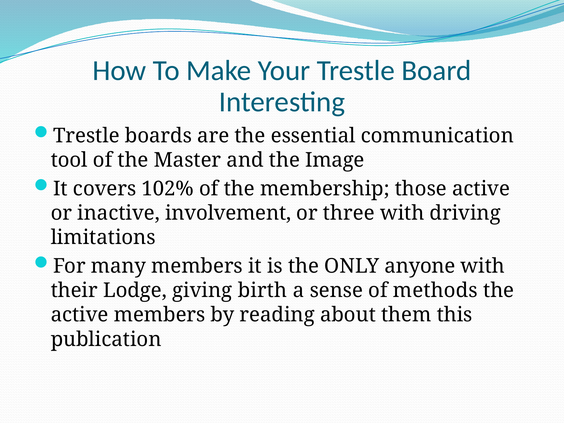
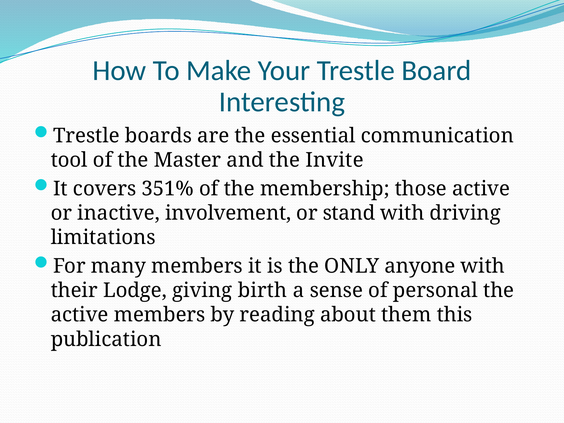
Image: Image -> Invite
102%: 102% -> 351%
three: three -> stand
methods: methods -> personal
